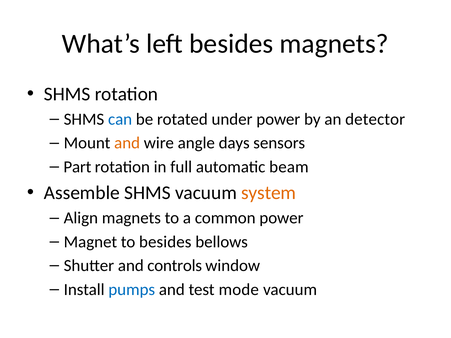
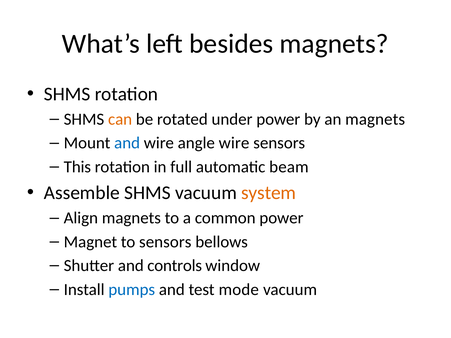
can colour: blue -> orange
an detector: detector -> magnets
and at (127, 143) colour: orange -> blue
angle days: days -> wire
Part: Part -> This
to besides: besides -> sensors
